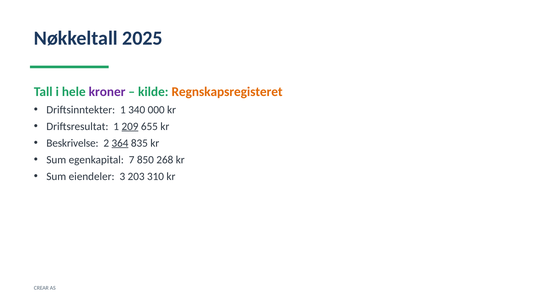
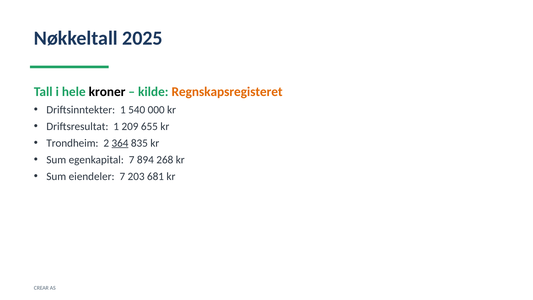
kroner colour: purple -> black
340: 340 -> 540
209 underline: present -> none
Beskrivelse: Beskrivelse -> Trondheim
850: 850 -> 894
eiendeler 3: 3 -> 7
310: 310 -> 681
